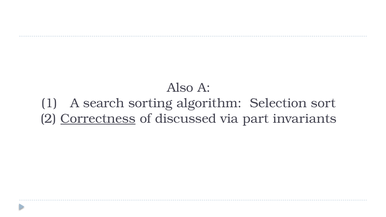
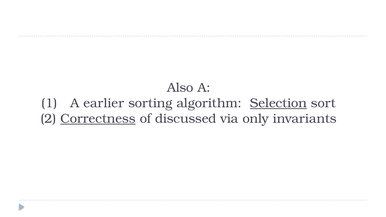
search: search -> earlier
Selection underline: none -> present
part: part -> only
